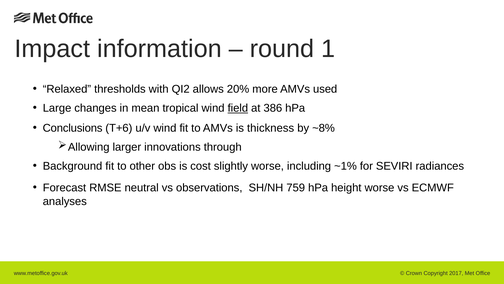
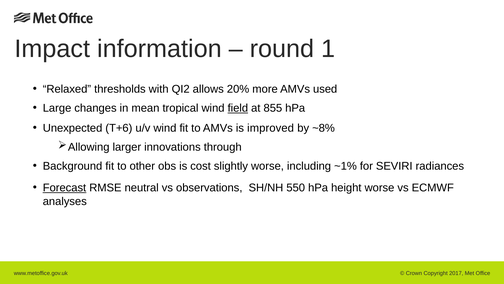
386: 386 -> 855
Conclusions: Conclusions -> Unexpected
thickness: thickness -> improved
Forecast underline: none -> present
759: 759 -> 550
